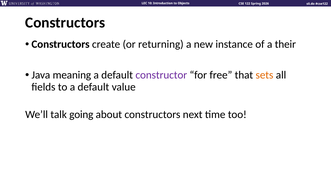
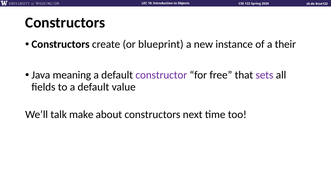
returning: returning -> blueprint
sets colour: orange -> purple
going: going -> make
